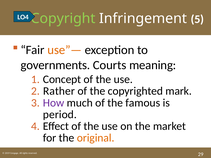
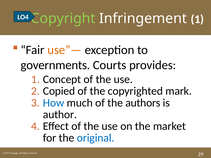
Infringement 5: 5 -> 1
meaning: meaning -> provides
Rather: Rather -> Copied
How colour: purple -> blue
famous: famous -> authors
period: period -> author
original colour: orange -> blue
